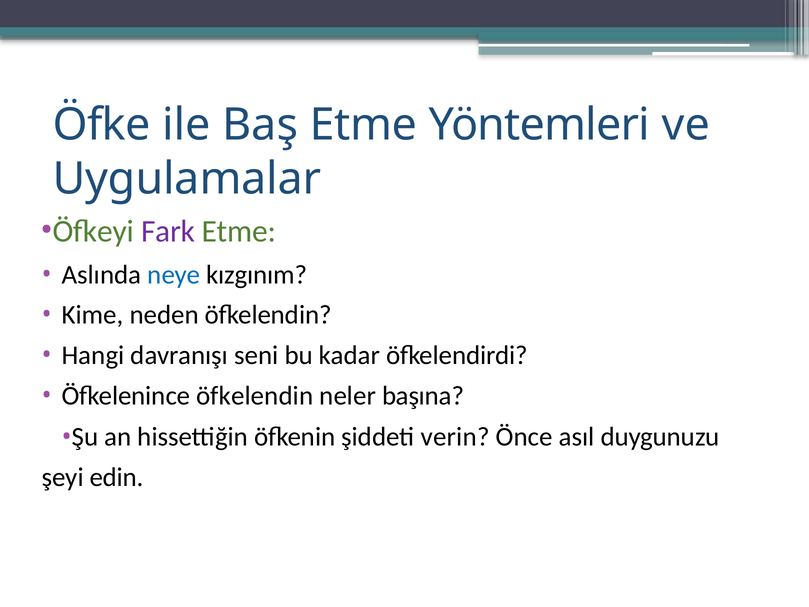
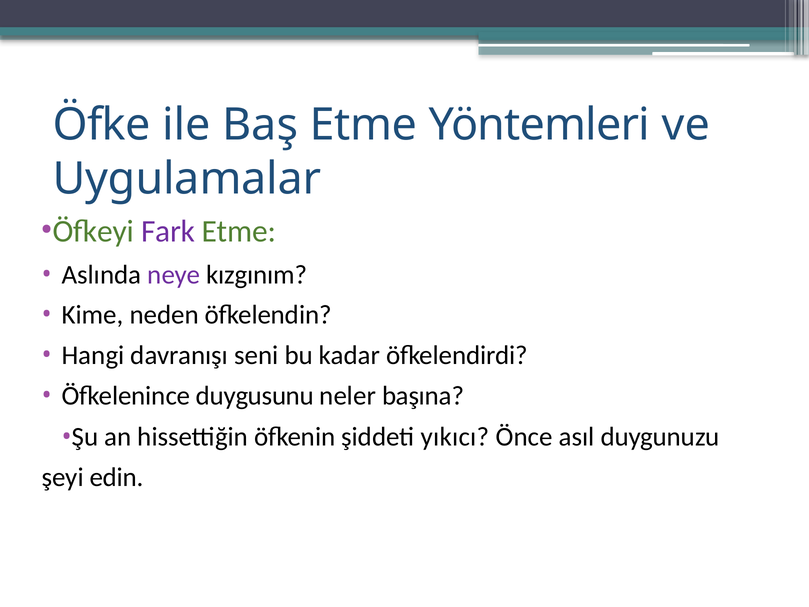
neye colour: blue -> purple
Öfkelenince öfkelendin: öfkelendin -> duygusunu
verin: verin -> yıkıcı
